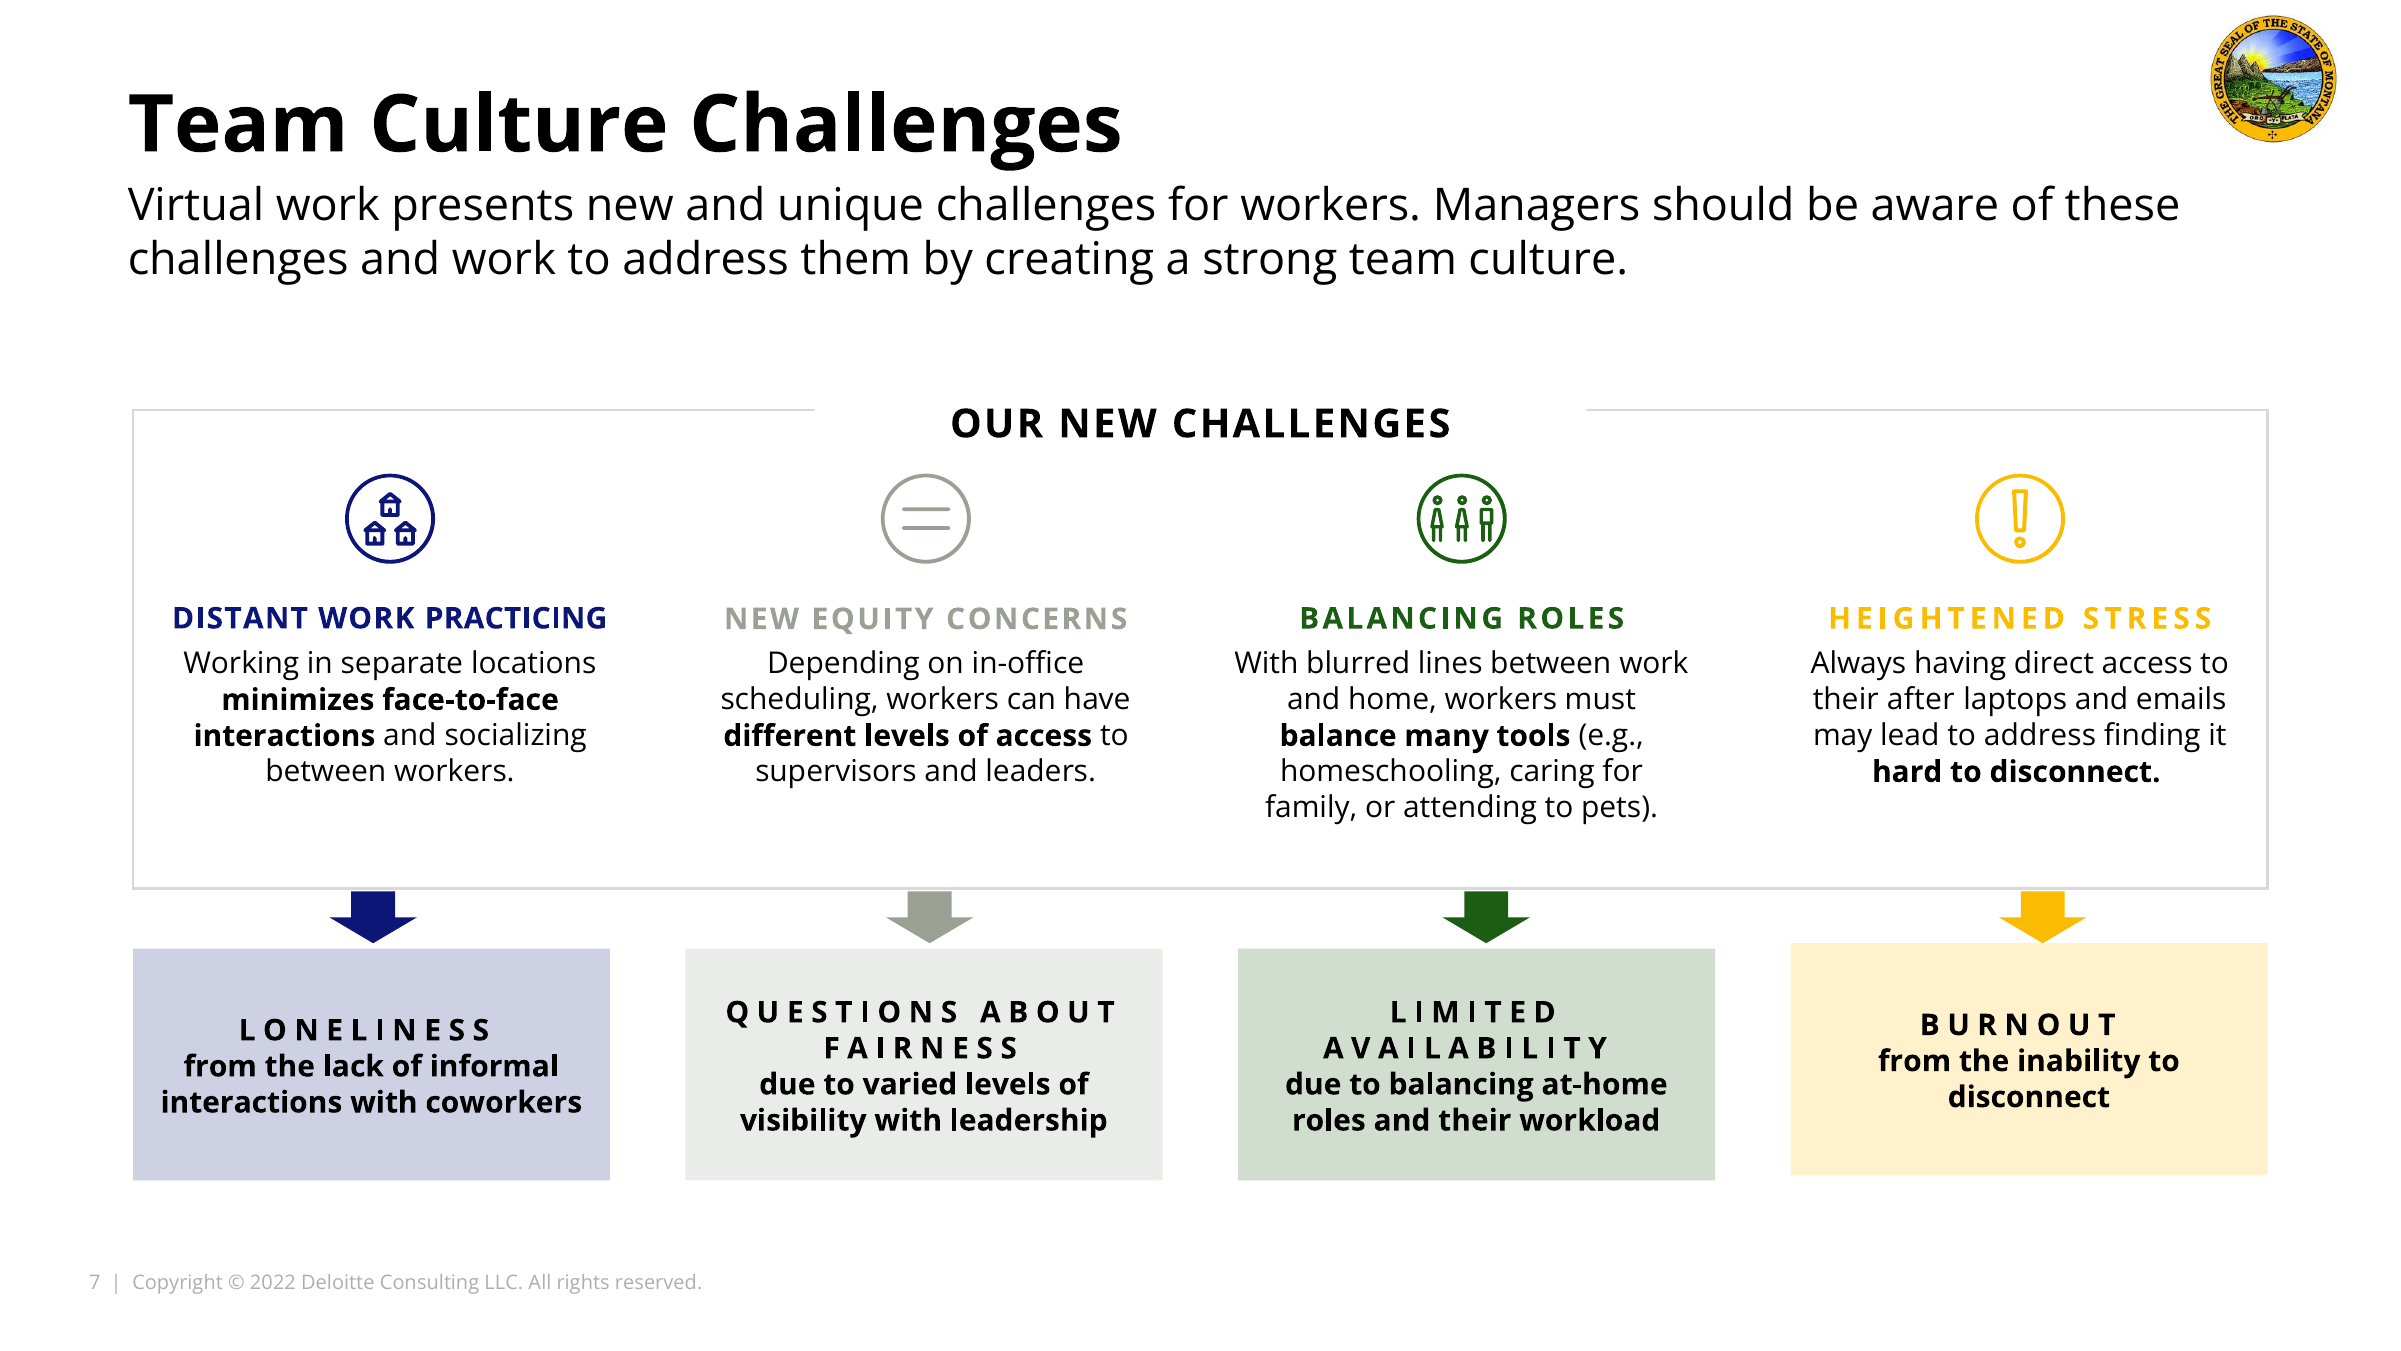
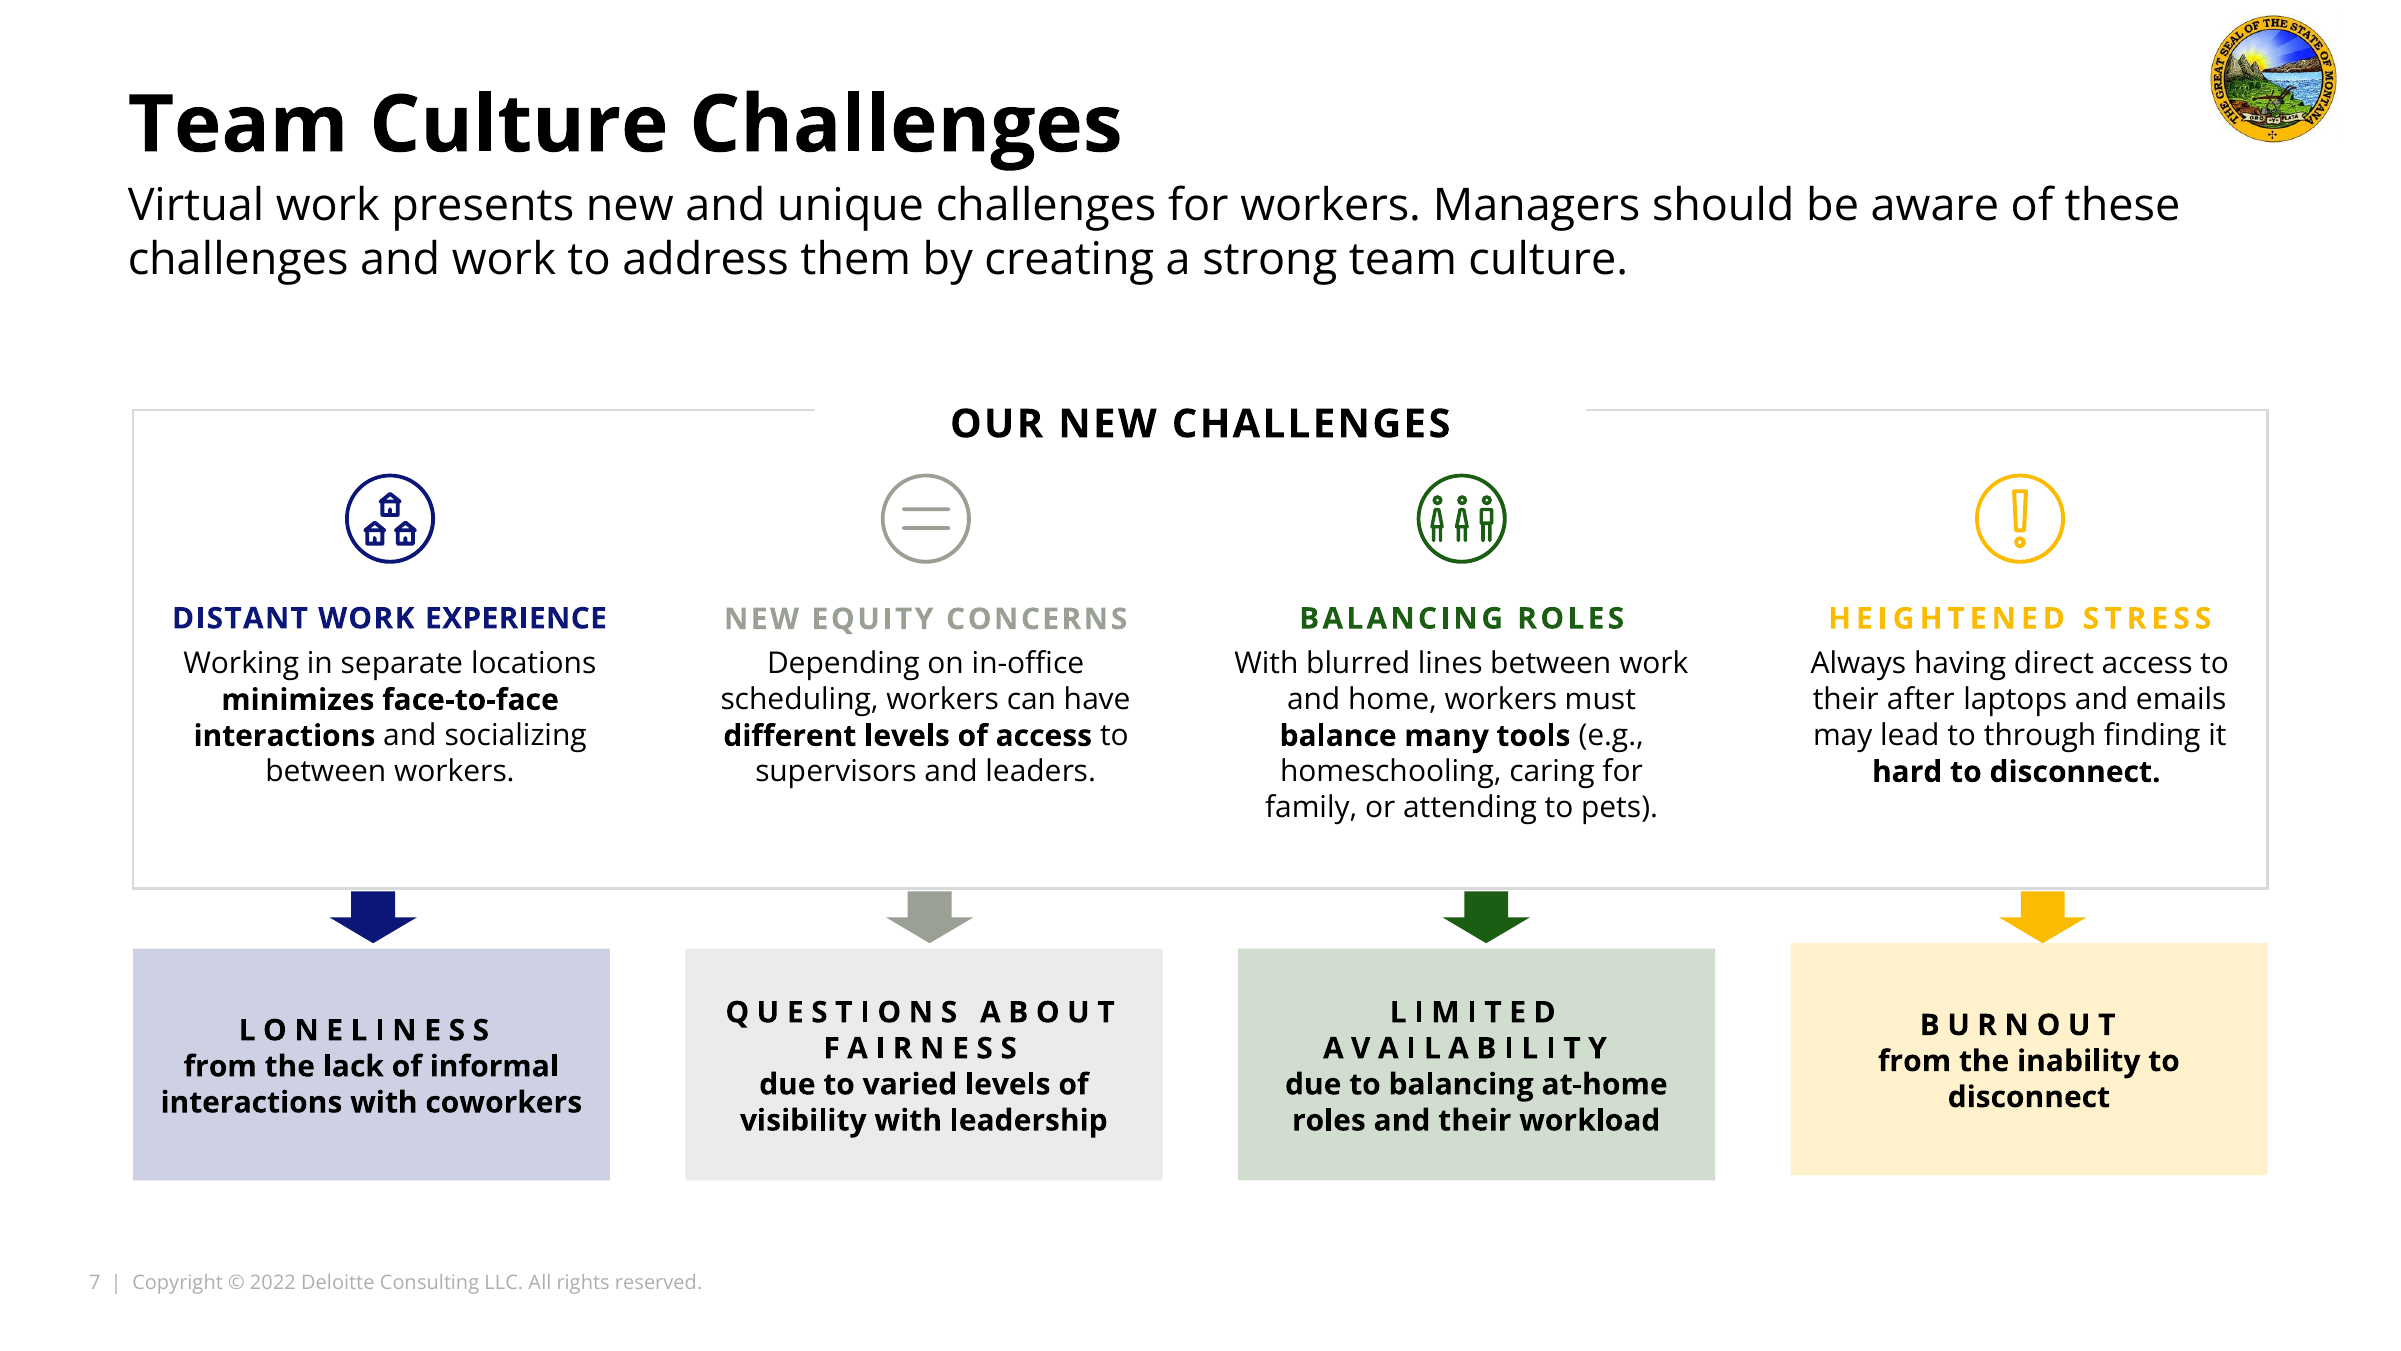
PRACTICING: PRACTICING -> EXPERIENCE
lead to address: address -> through
